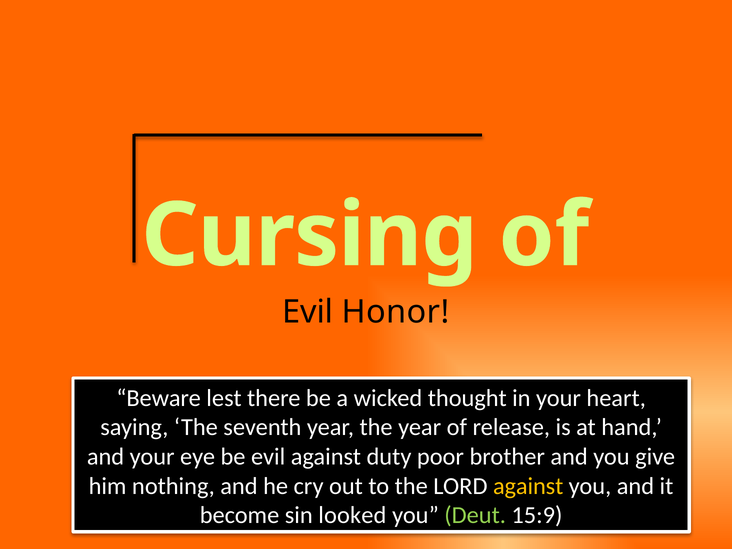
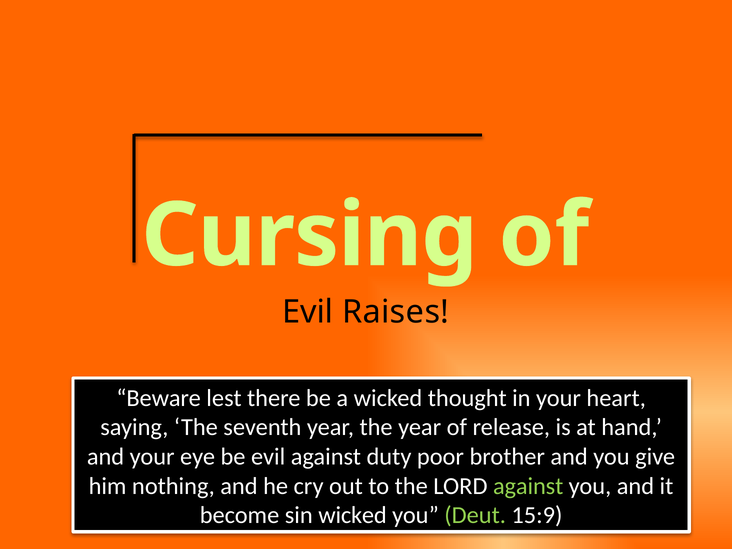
Honor: Honor -> Raises
against at (528, 486) colour: yellow -> light green
sin looked: looked -> wicked
